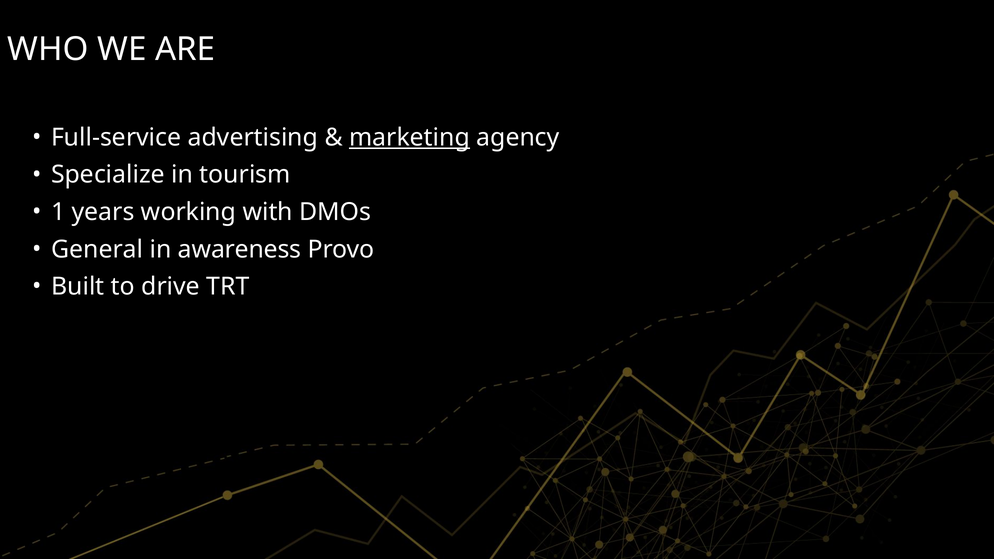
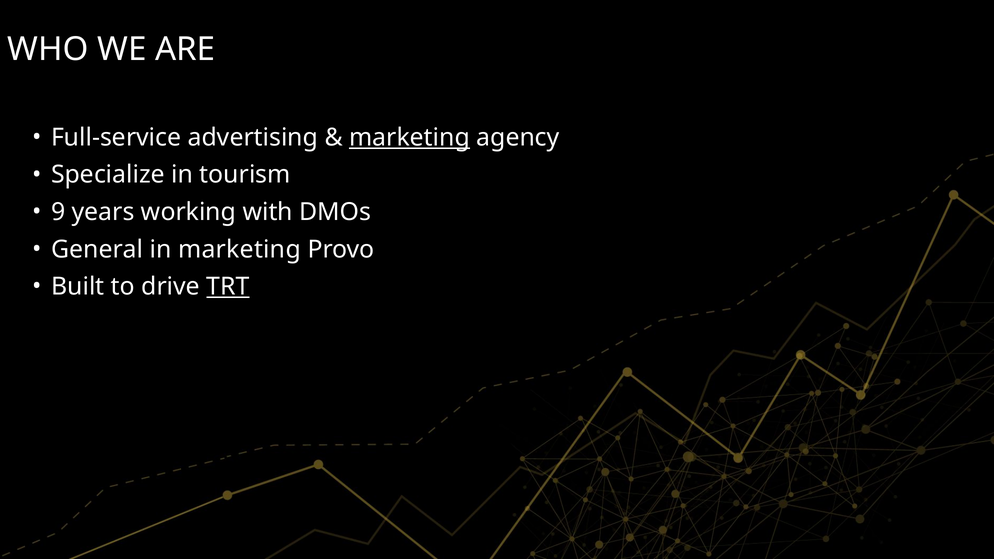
1: 1 -> 9
in awareness: awareness -> marketing
TRT underline: none -> present
